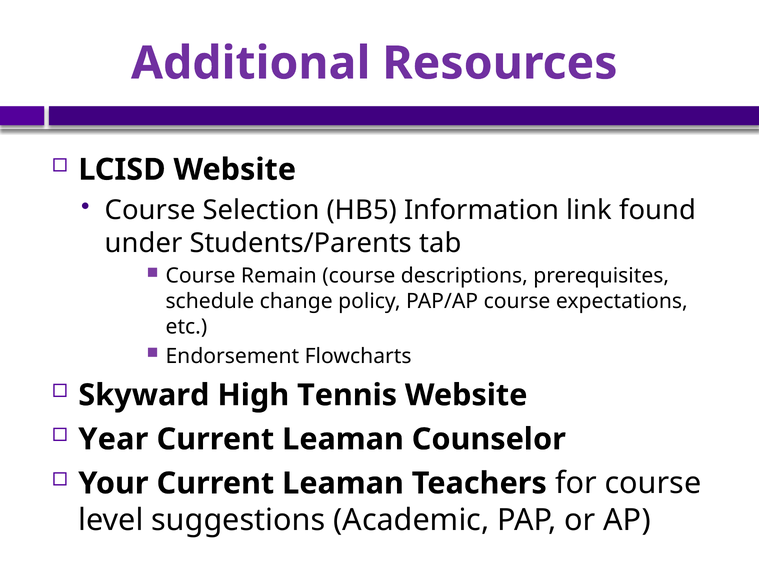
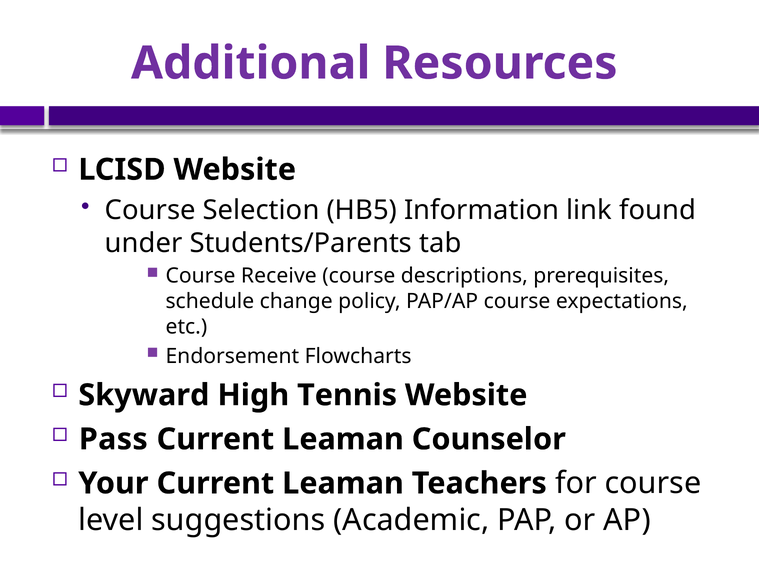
Remain: Remain -> Receive
Year: Year -> Pass
